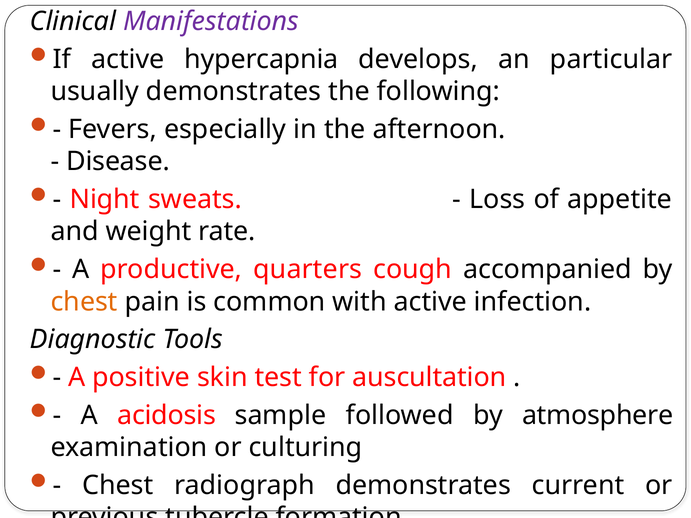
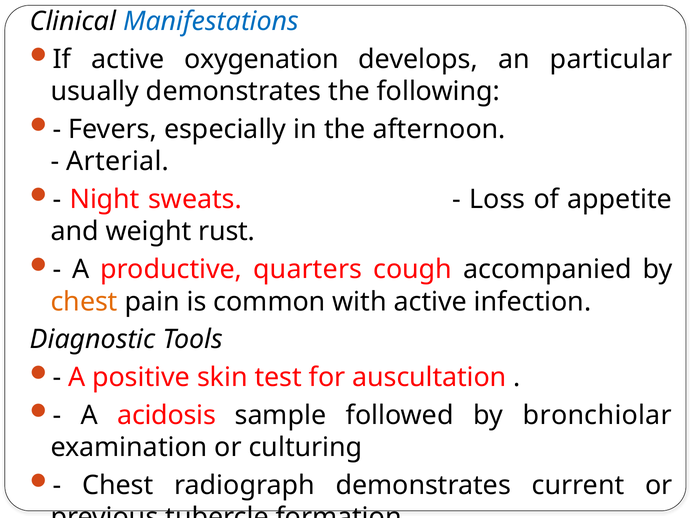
Manifestations colour: purple -> blue
hypercapnia: hypercapnia -> oxygenation
Disease: Disease -> Arterial
rate: rate -> rust
atmosphere: atmosphere -> bronchiolar
